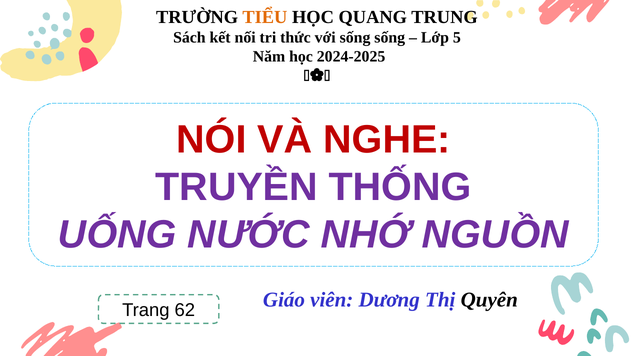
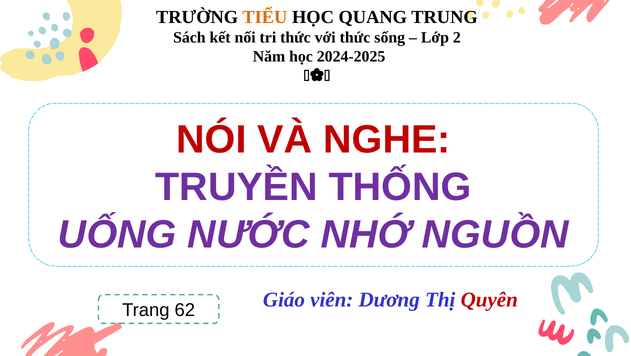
với sống: sống -> thức
5: 5 -> 2
Quyên colour: black -> red
